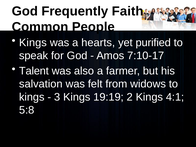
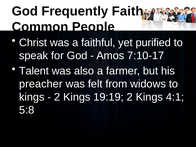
Kings at (33, 43): Kings -> Christ
hearts: hearts -> faithful
salvation: salvation -> preacher
3 at (57, 97): 3 -> 2
